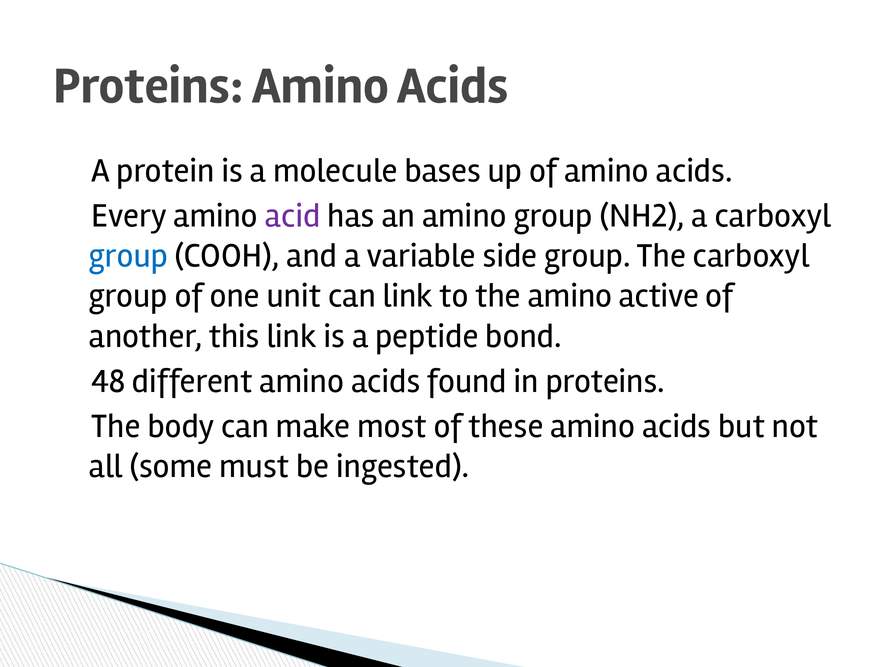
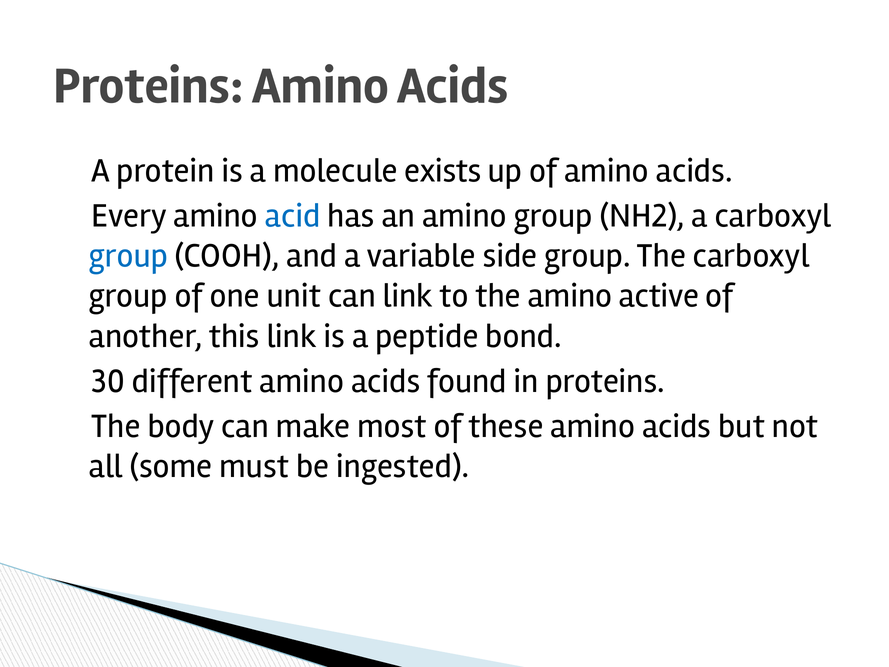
bases: bases -> exists
acid colour: purple -> blue
48: 48 -> 30
